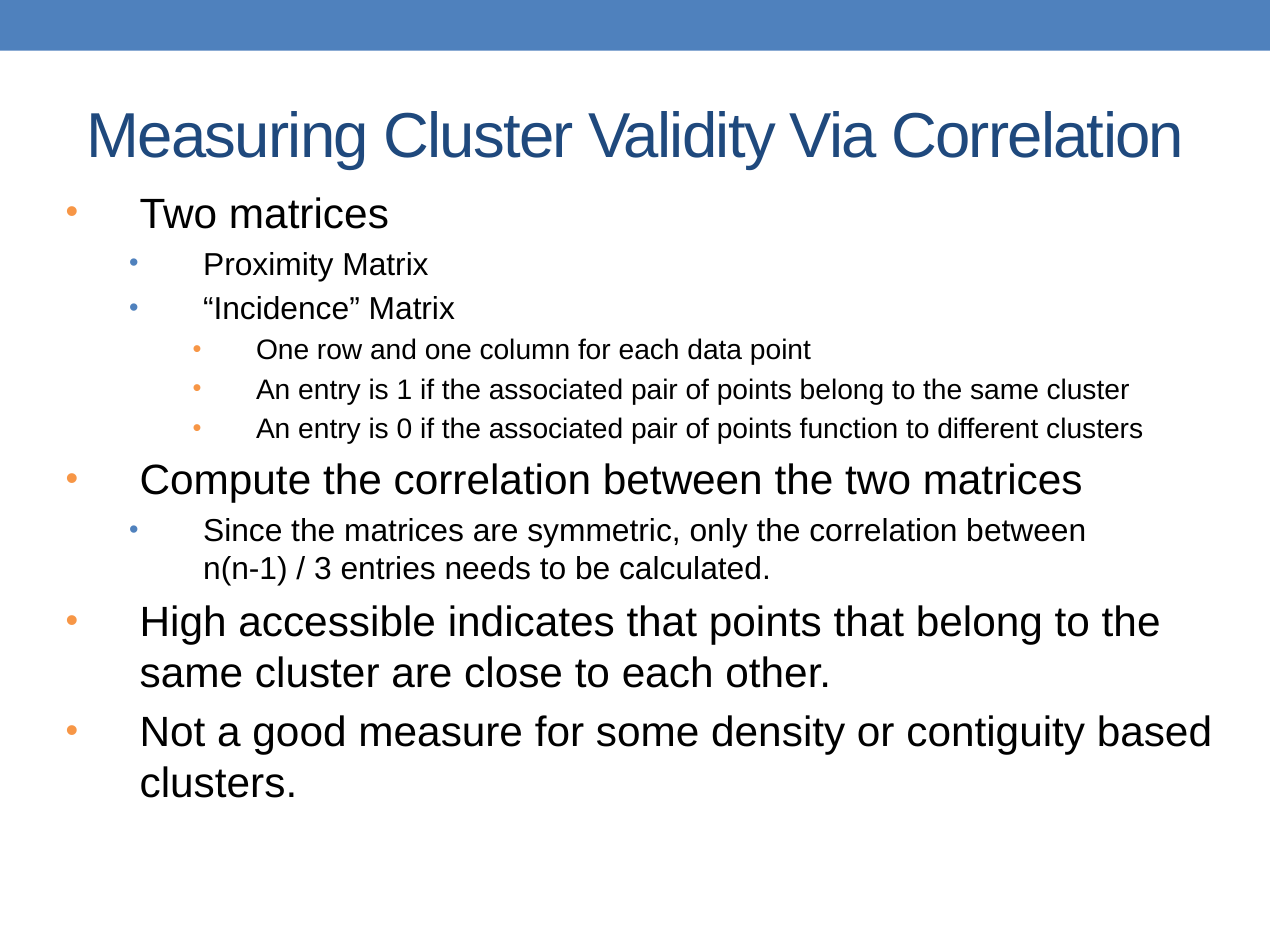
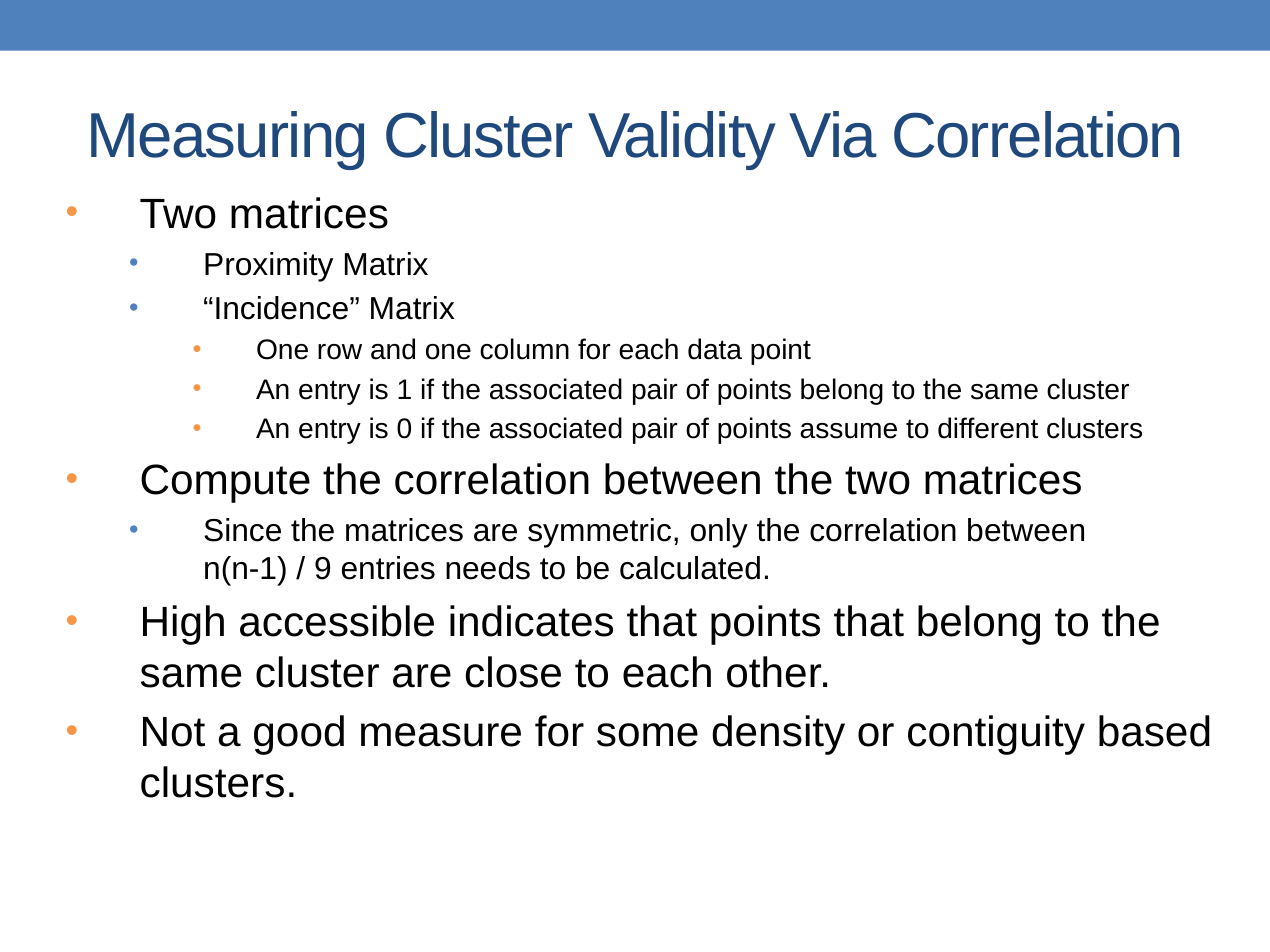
function: function -> assume
3: 3 -> 9
